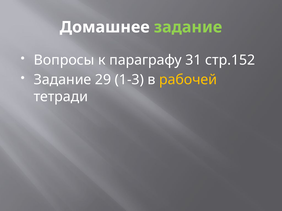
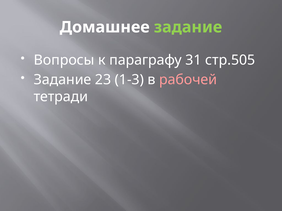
стр.152: стр.152 -> стр.505
29: 29 -> 23
рабочей colour: yellow -> pink
